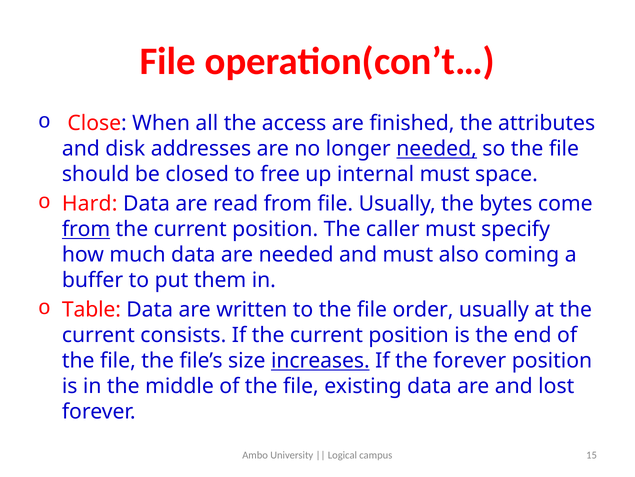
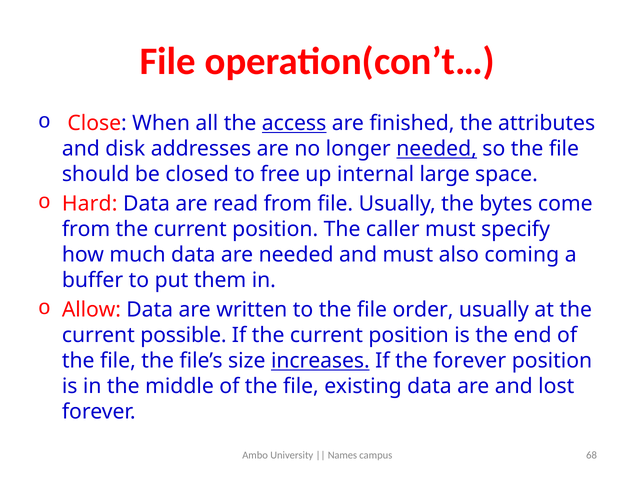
access underline: none -> present
internal must: must -> large
from at (86, 229) underline: present -> none
Table: Table -> Allow
consists: consists -> possible
Logical: Logical -> Names
15: 15 -> 68
